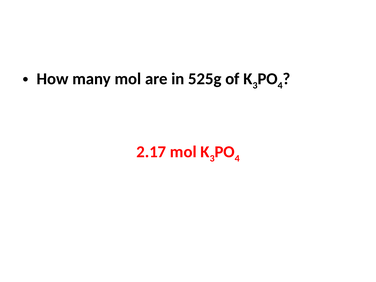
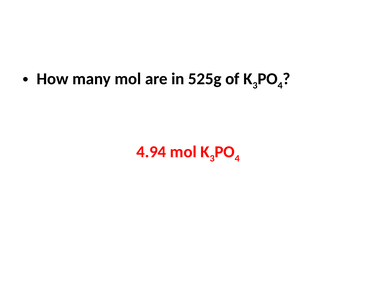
2.17: 2.17 -> 4.94
